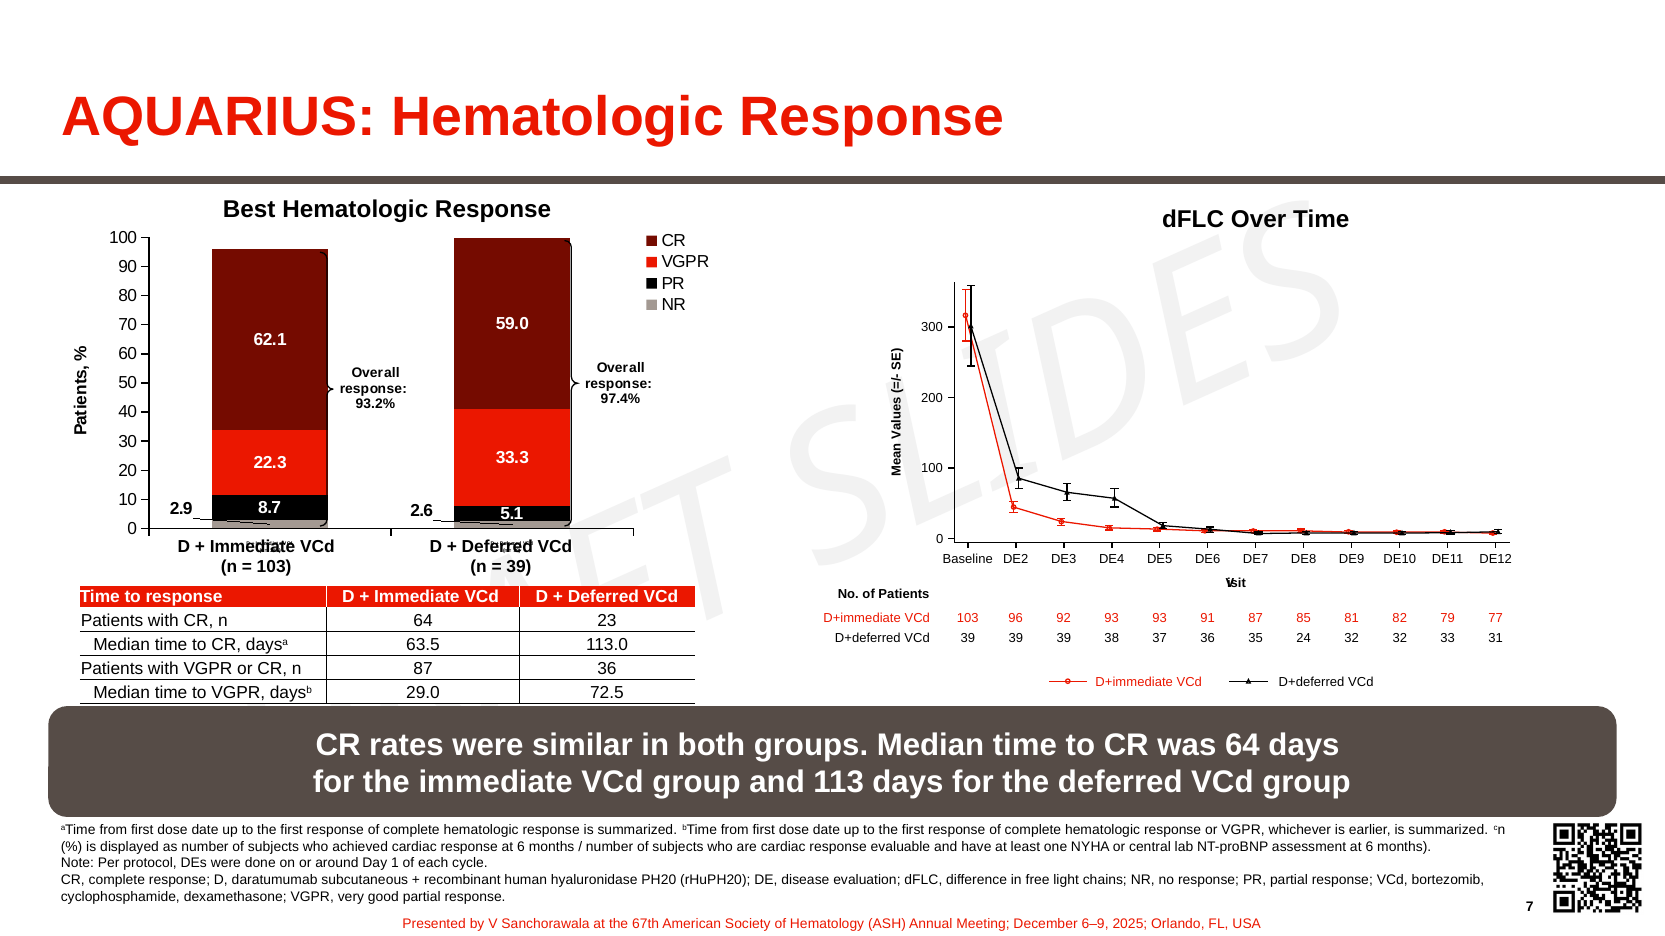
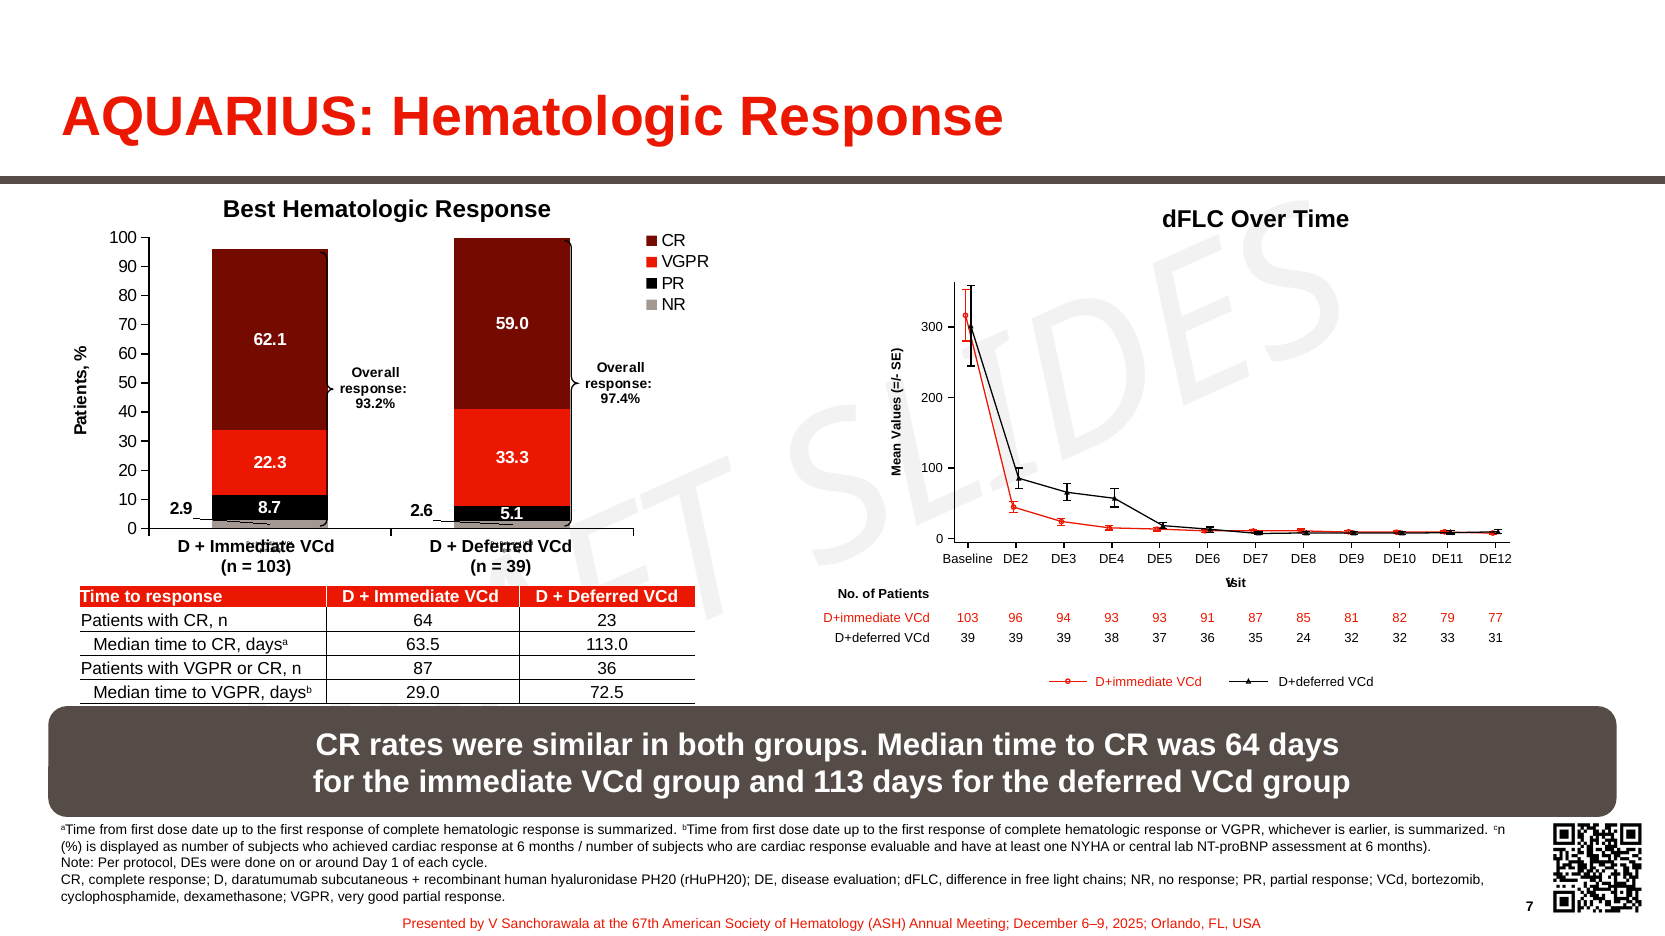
92: 92 -> 94
